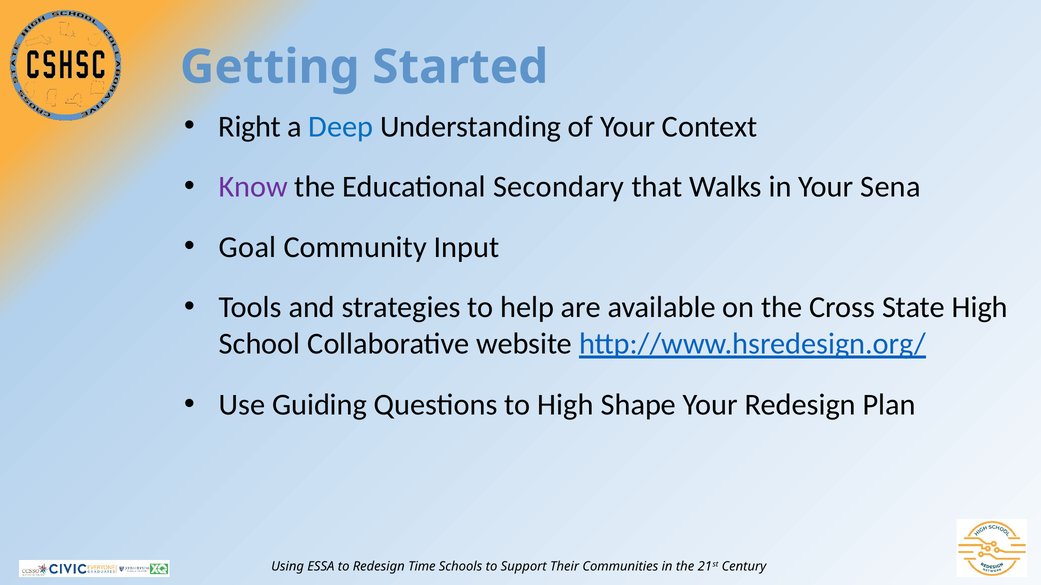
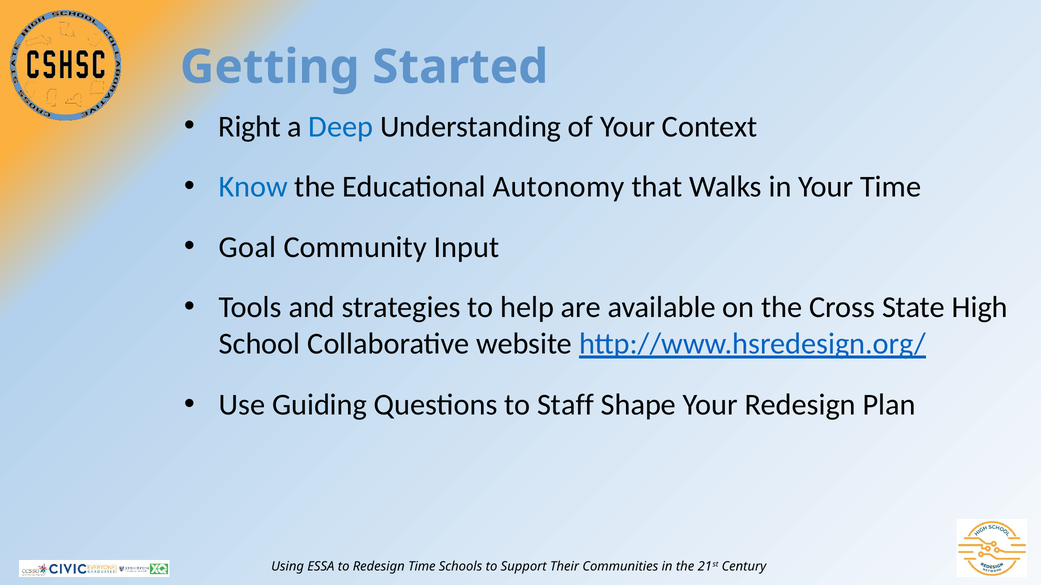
Know colour: purple -> blue
Secondary: Secondary -> Autonomy
Your Sena: Sena -> Time
to High: High -> Staff
